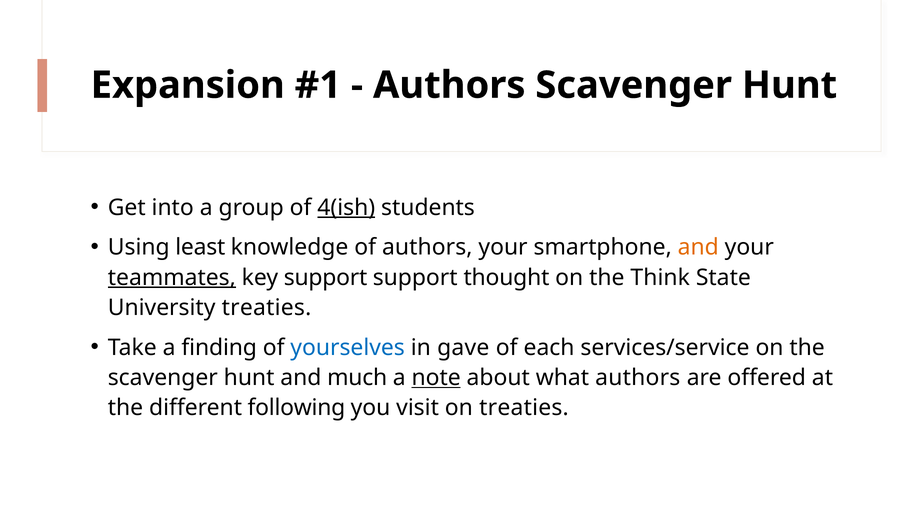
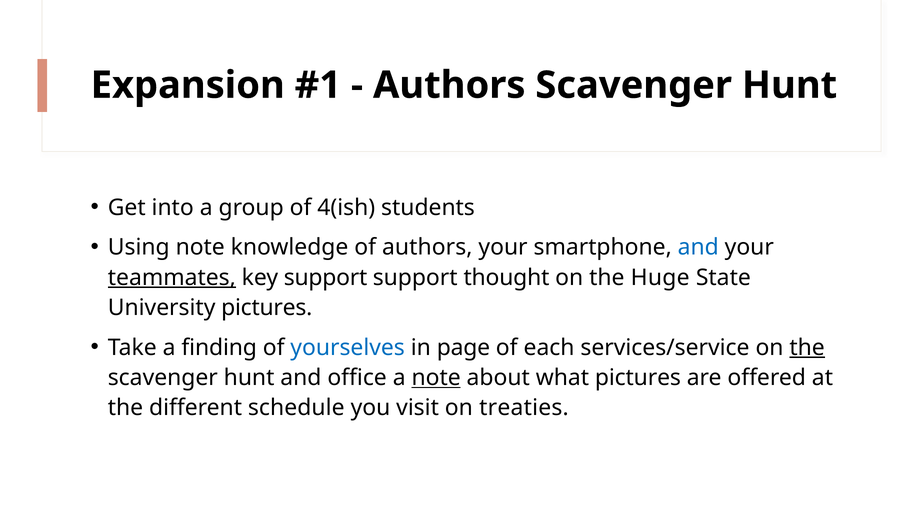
4(ish underline: present -> none
Using least: least -> note
and at (698, 247) colour: orange -> blue
Think: Think -> Huge
University treaties: treaties -> pictures
gave: gave -> page
the at (807, 348) underline: none -> present
much: much -> office
what authors: authors -> pictures
following: following -> schedule
